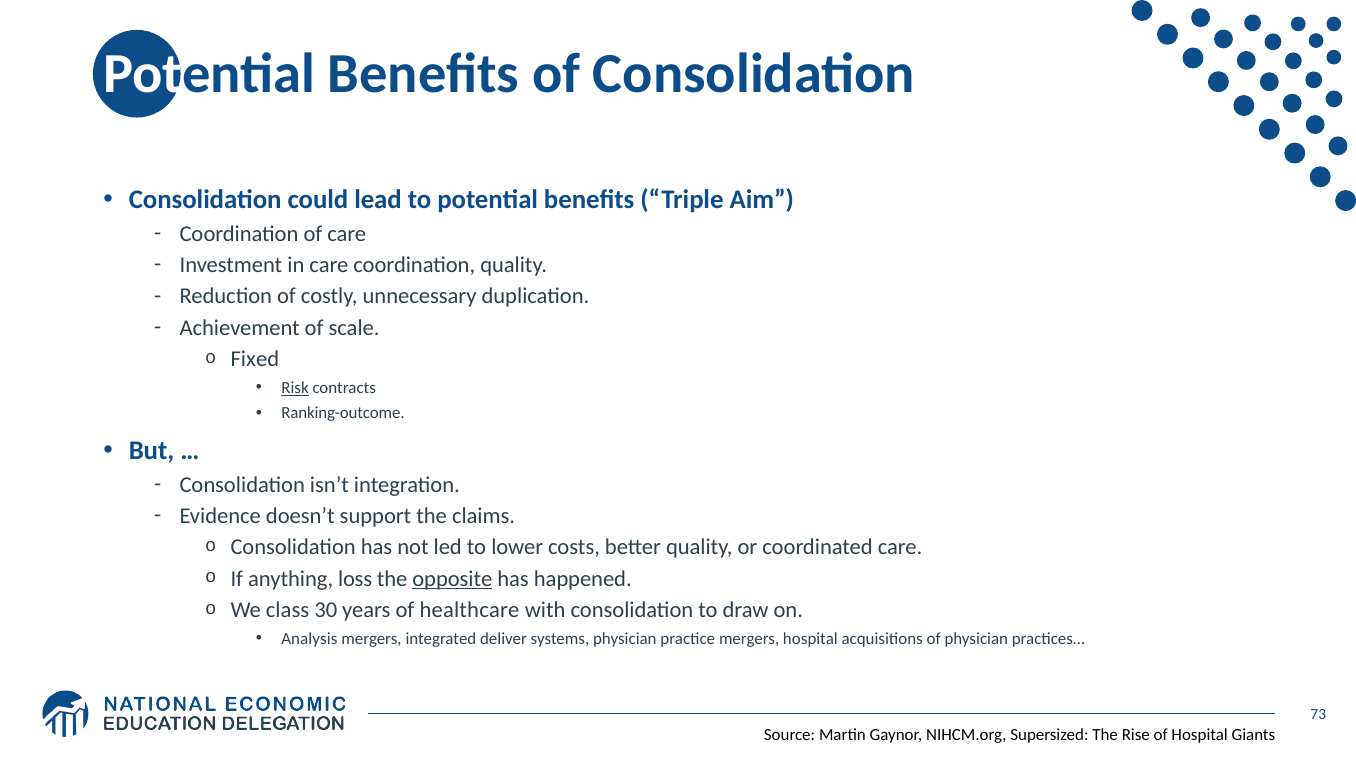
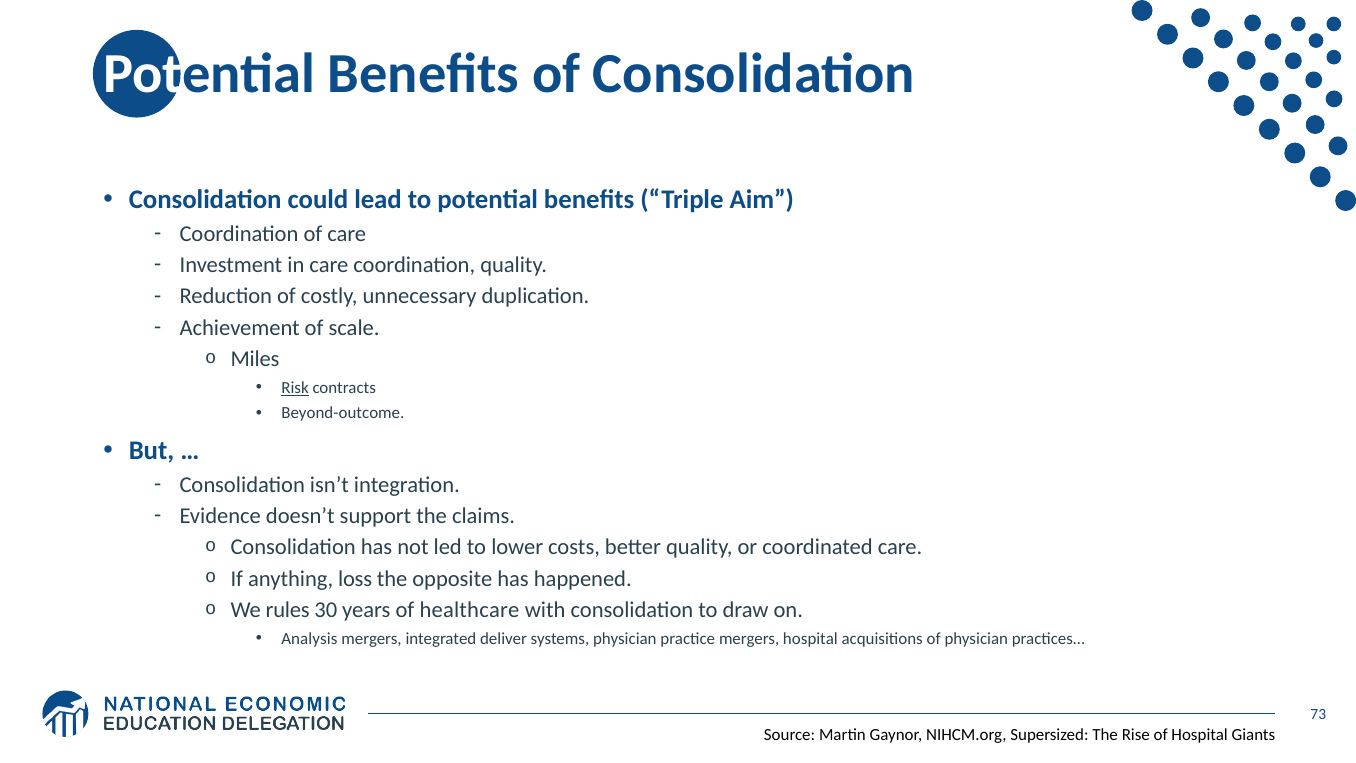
Fixed: Fixed -> Miles
Ranking-outcome: Ranking-outcome -> Beyond-outcome
opposite underline: present -> none
class: class -> rules
